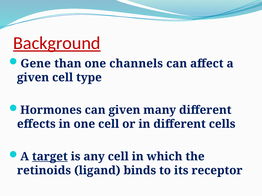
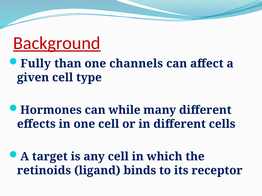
Gene: Gene -> Fully
can given: given -> while
target underline: present -> none
